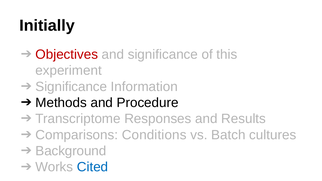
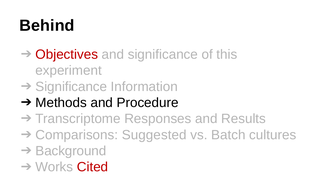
Initially: Initially -> Behind
Conditions: Conditions -> Suggested
Cited colour: blue -> red
